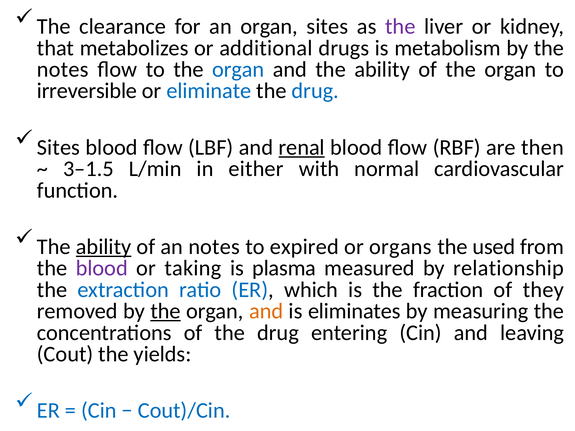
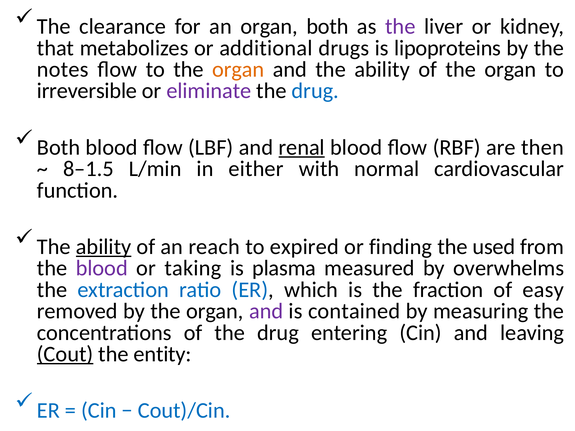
organ sites: sites -> both
metabolism: metabolism -> lipoproteins
organ at (238, 70) colour: blue -> orange
eliminate colour: blue -> purple
Sites at (58, 147): Sites -> Both
3–1.5: 3–1.5 -> 8–1.5
an notes: notes -> reach
organs: organs -> finding
relationship: relationship -> overwhelms
they: they -> easy
the at (166, 311) underline: present -> none
and at (266, 311) colour: orange -> purple
eliminates: eliminates -> contained
Cout underline: none -> present
yields: yields -> entity
